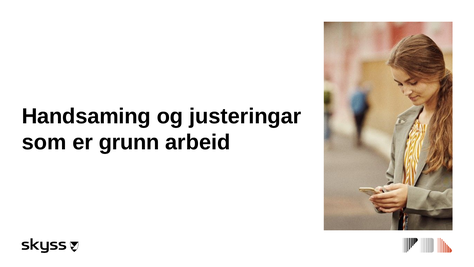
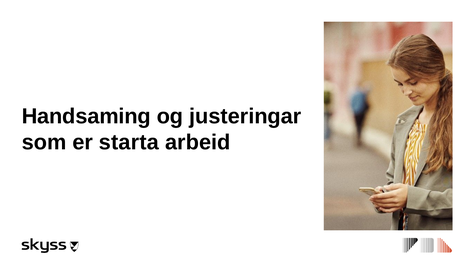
grunn: grunn -> starta
